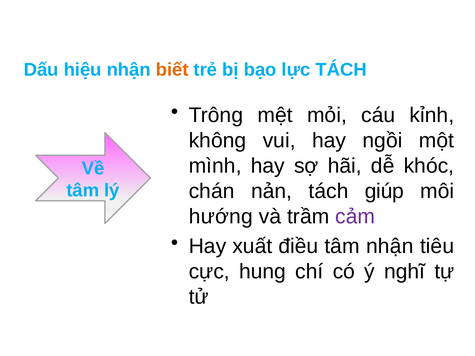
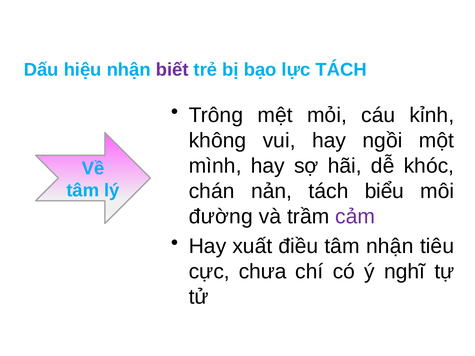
biết colour: orange -> purple
giúp: giúp -> biểu
hướng: hướng -> đường
hung: hung -> chưa
